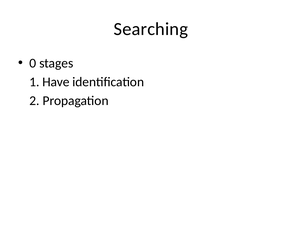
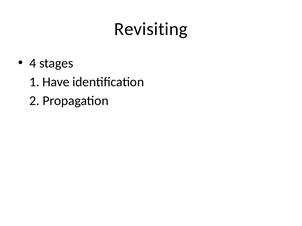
Searching: Searching -> Revisiting
0: 0 -> 4
